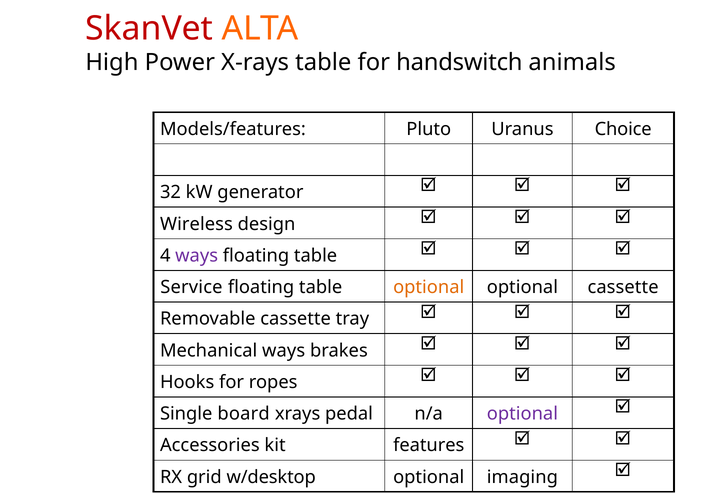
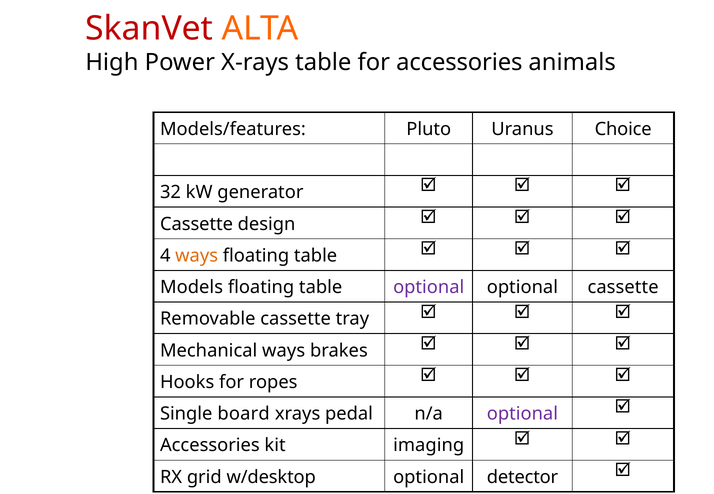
for handswitch: handswitch -> accessories
Wireless at (196, 224): Wireless -> Cassette
ways at (197, 256) colour: purple -> orange
Service: Service -> Models
optional at (429, 287) colour: orange -> purple
features: features -> imaging
imaging: imaging -> detector
